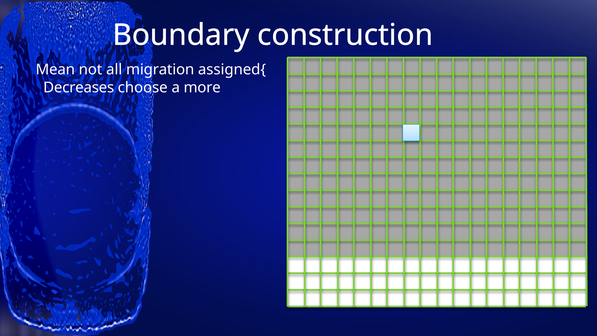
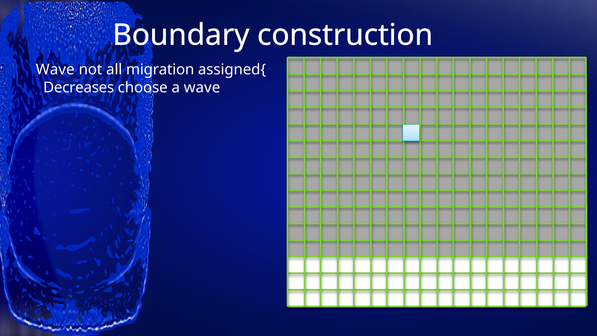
Mean at (55, 70): Mean -> Wave
a more: more -> wave
